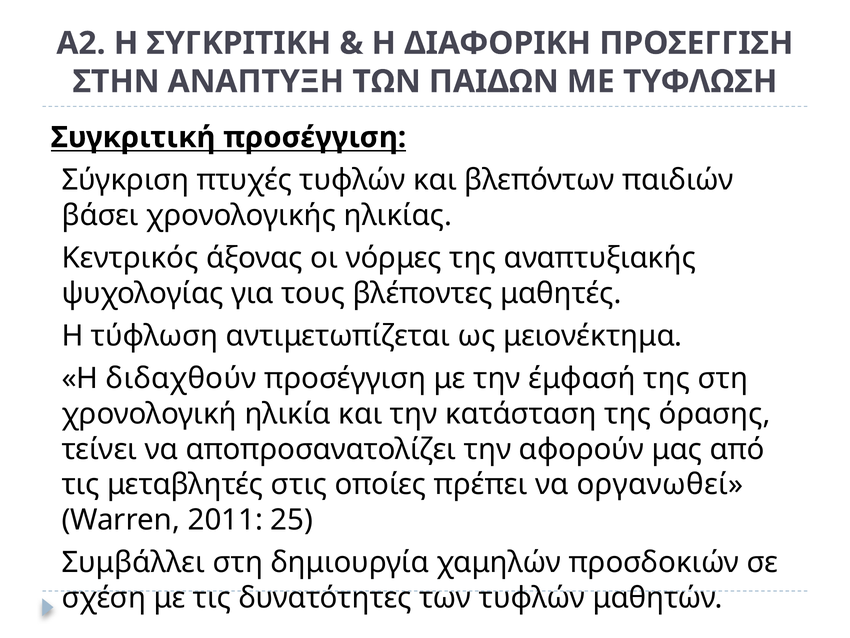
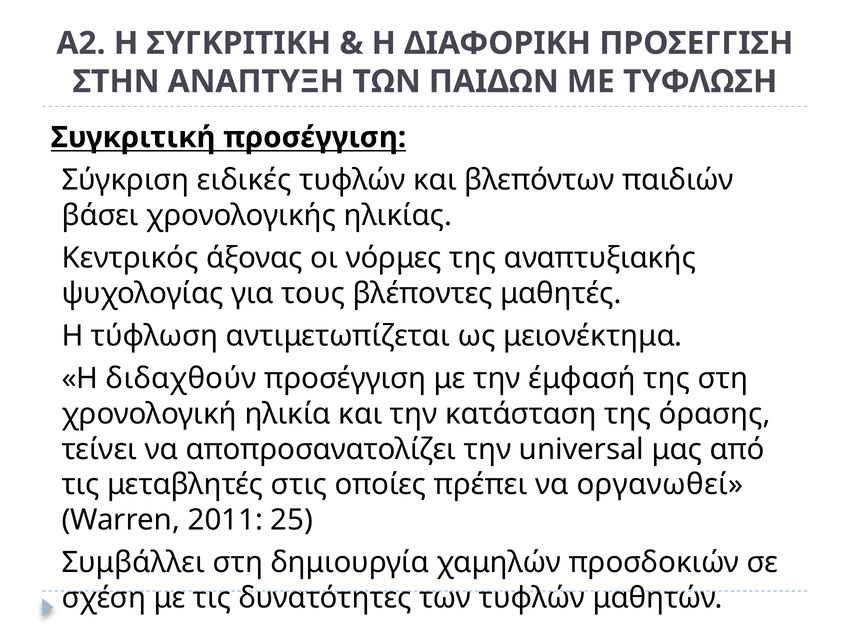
πτυχές: πτυχές -> ειδικές
αφορούν: αφορούν -> universal
